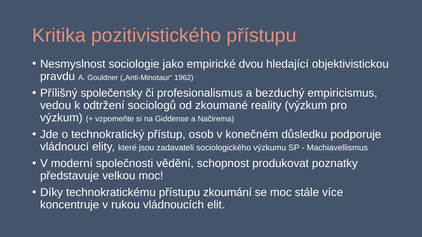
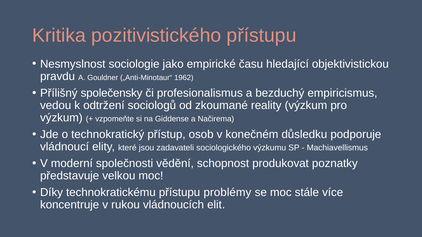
dvou: dvou -> času
zkoumání: zkoumání -> problémy
